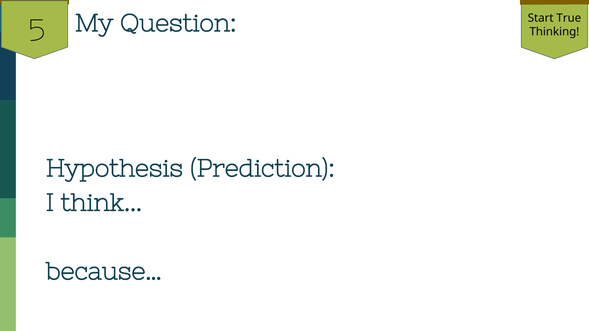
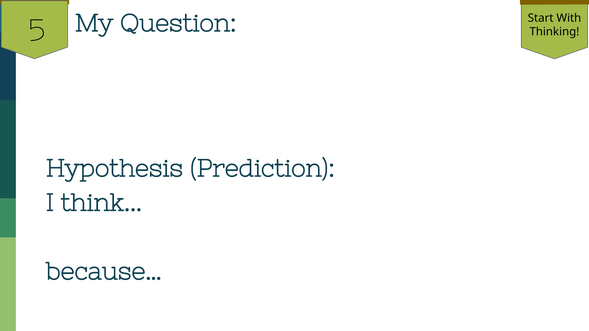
True: True -> With
